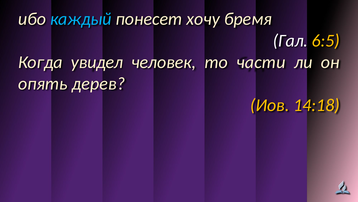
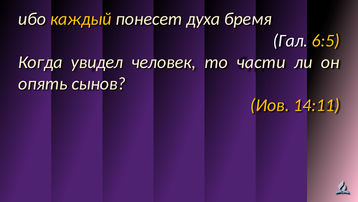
каждый colour: light blue -> yellow
хочу: хочу -> духа
дерев: дерев -> сынов
14:18: 14:18 -> 14:11
